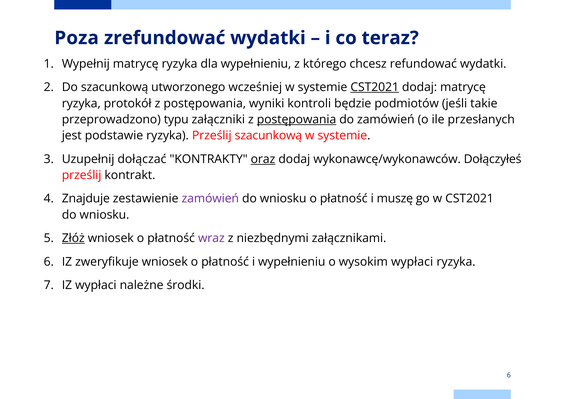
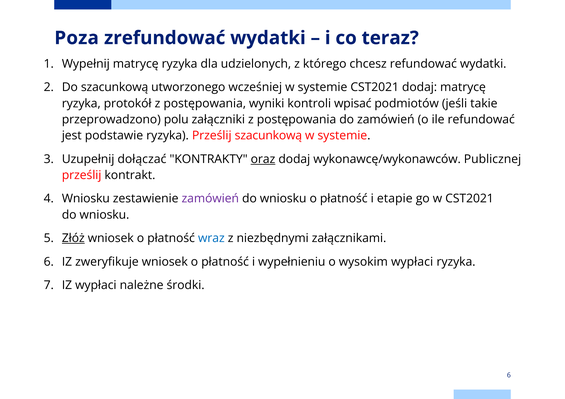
dla wypełnieniu: wypełnieniu -> udzielonych
CST2021 at (375, 87) underline: present -> none
będzie: będzie -> wpisać
typu: typu -> polu
postępowania at (297, 120) underline: present -> none
ile przesłanych: przesłanych -> refundować
Dołączyłeś: Dołączyłeś -> Publicznej
Znajduje at (86, 199): Znajduje -> Wniosku
muszę: muszę -> etapie
wraz colour: purple -> blue
